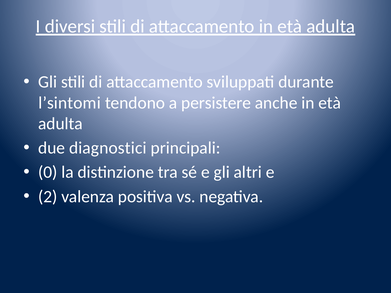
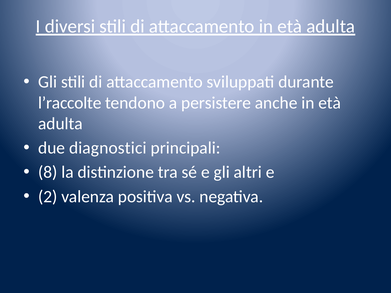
l’sintomi: l’sintomi -> l’raccolte
0: 0 -> 8
